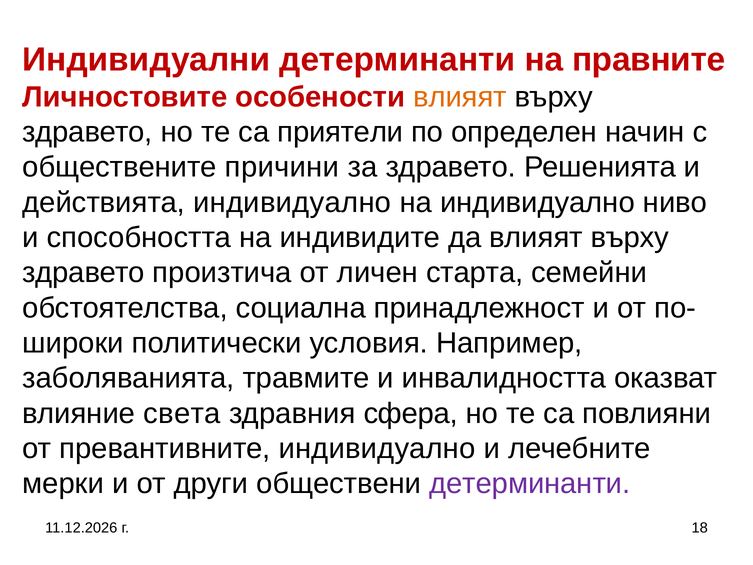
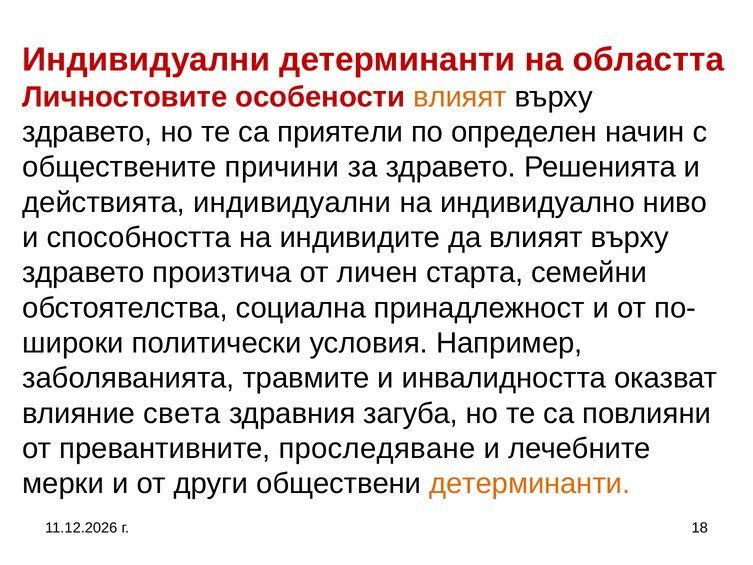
правните: правните -> областта
действията индивидуално: индивидуално -> индивидуални
сфера: сфера -> загуба
превантивните индивидуално: индивидуално -> проследяване
детерминанти at (530, 484) colour: purple -> orange
